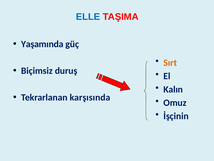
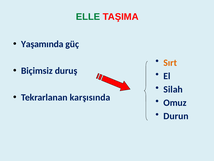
ELLE colour: blue -> green
Kalın: Kalın -> Silah
İşçinin: İşçinin -> Durun
